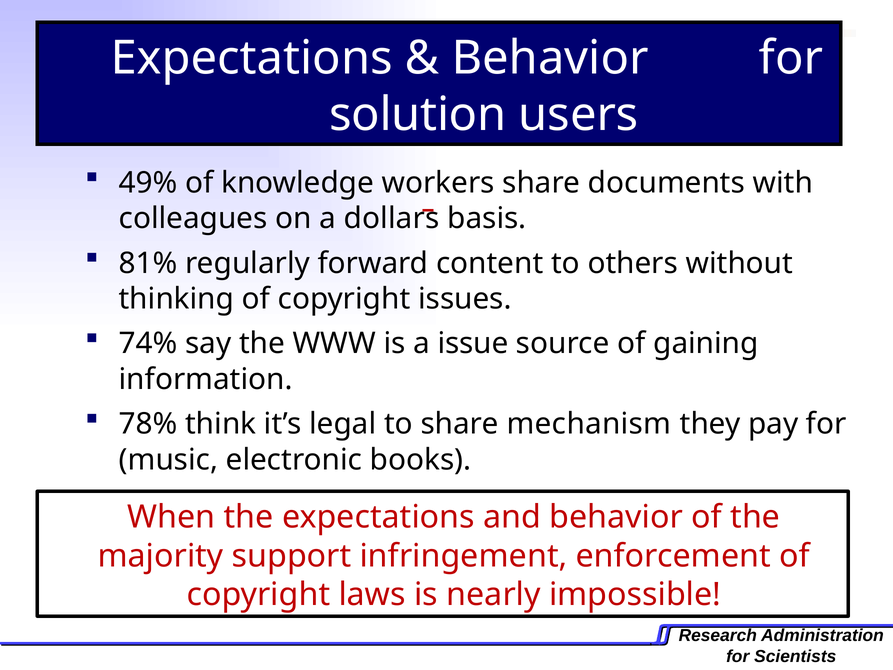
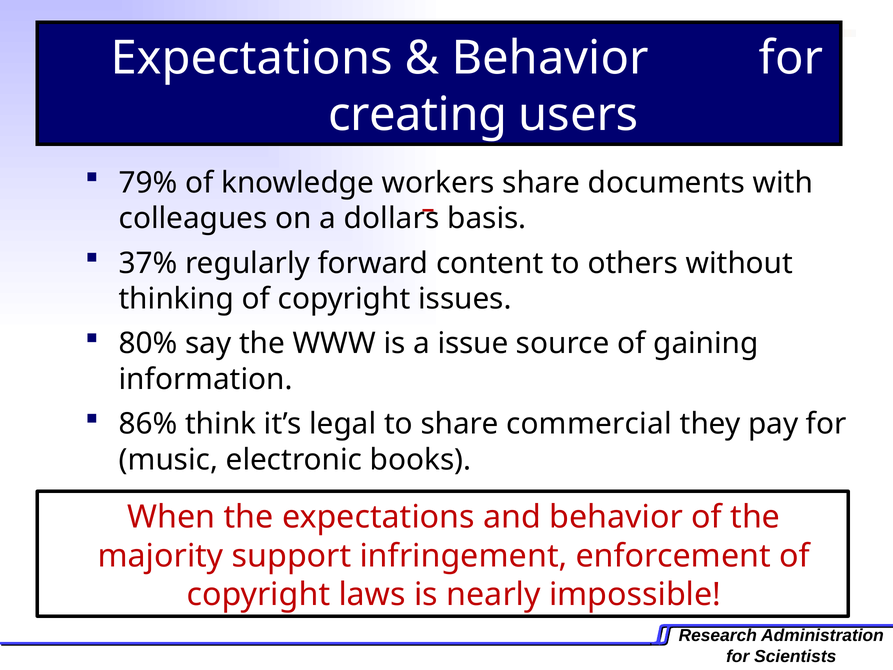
solution: solution -> creating
49%: 49% -> 79%
81%: 81% -> 37%
74%: 74% -> 80%
78%: 78% -> 86%
mechanism: mechanism -> commercial
